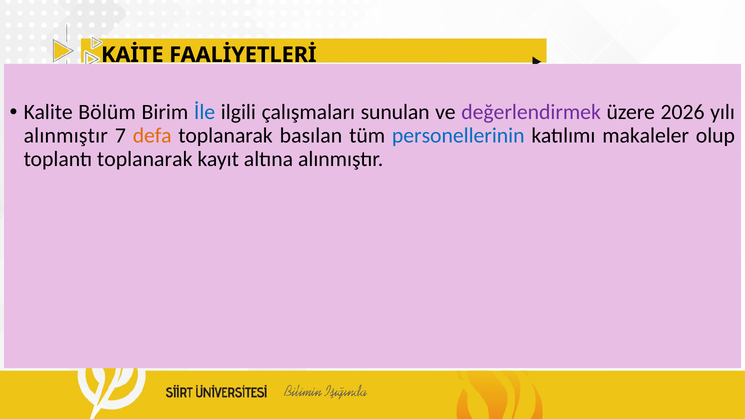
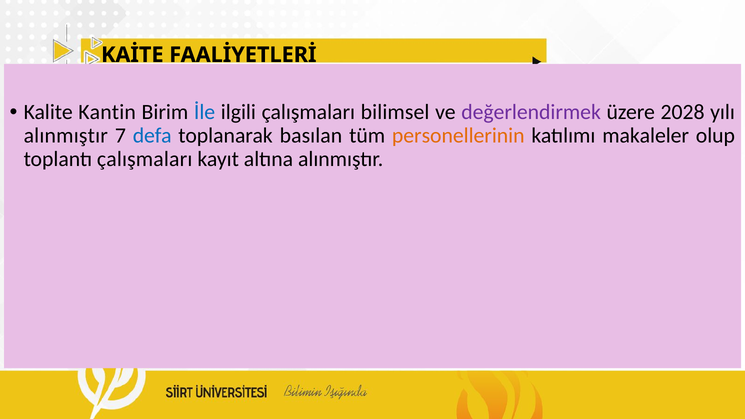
Bölüm: Bölüm -> Kantin
sunulan: sunulan -> bilimsel
2026: 2026 -> 2028
defa colour: orange -> blue
personellerinin colour: blue -> orange
toplantı toplanarak: toplanarak -> çalışmaları
